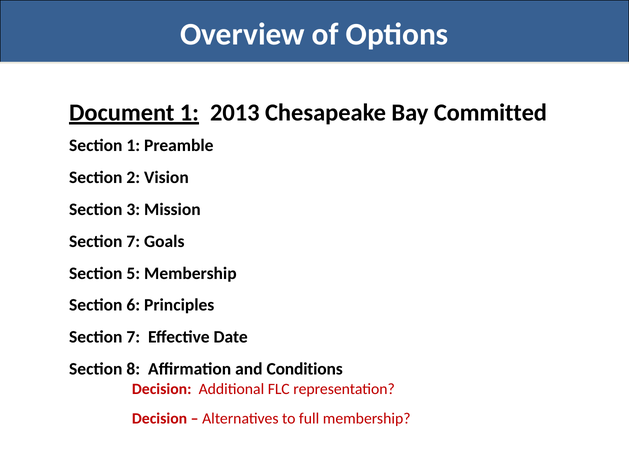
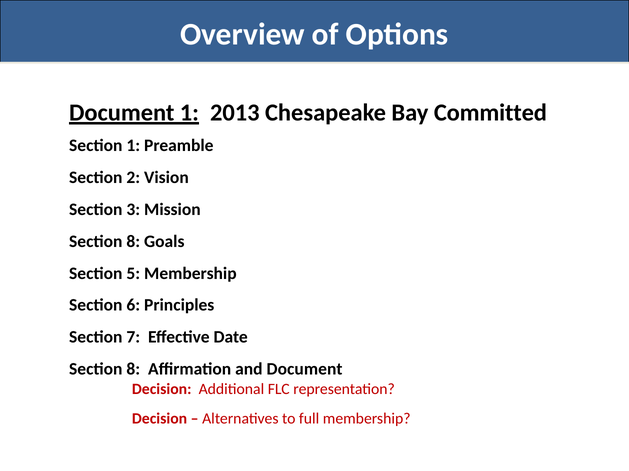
7 at (133, 242): 7 -> 8
and Conditions: Conditions -> Document
